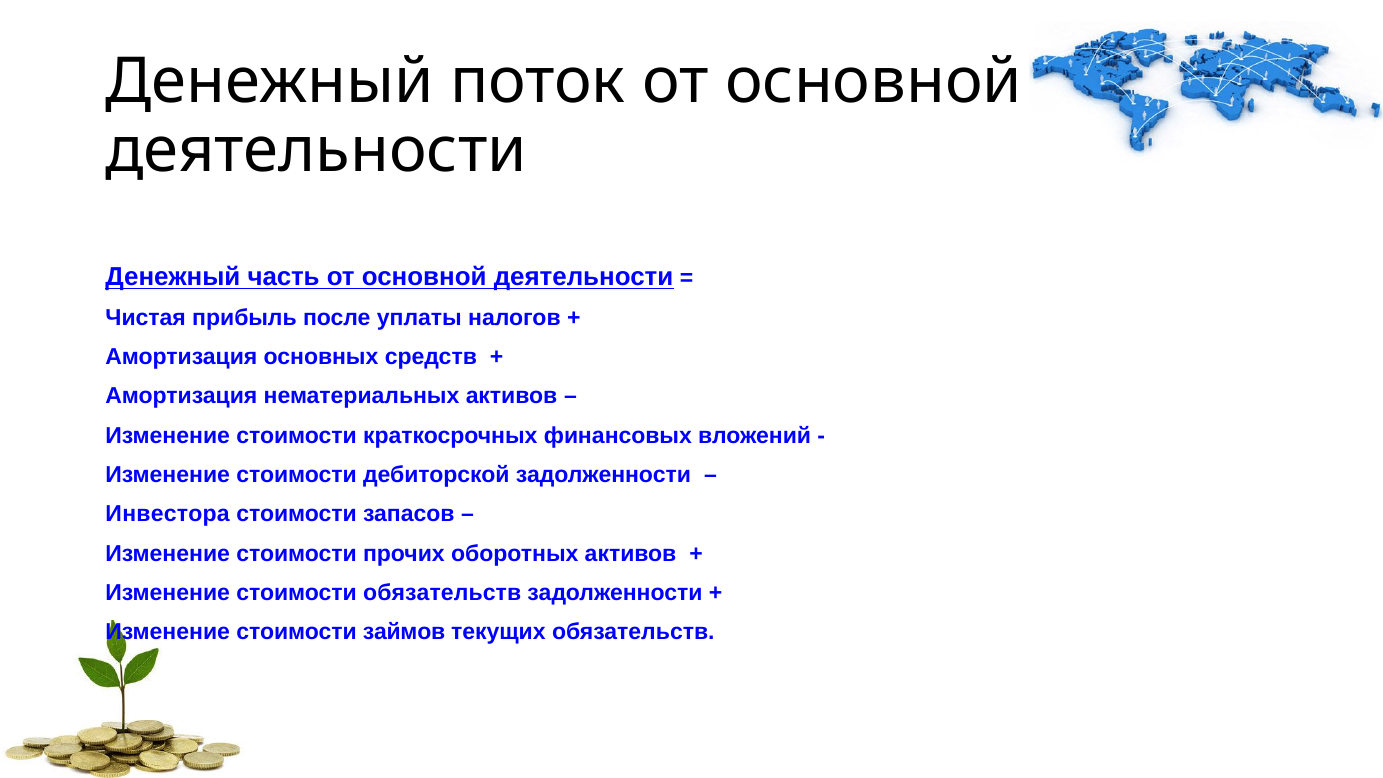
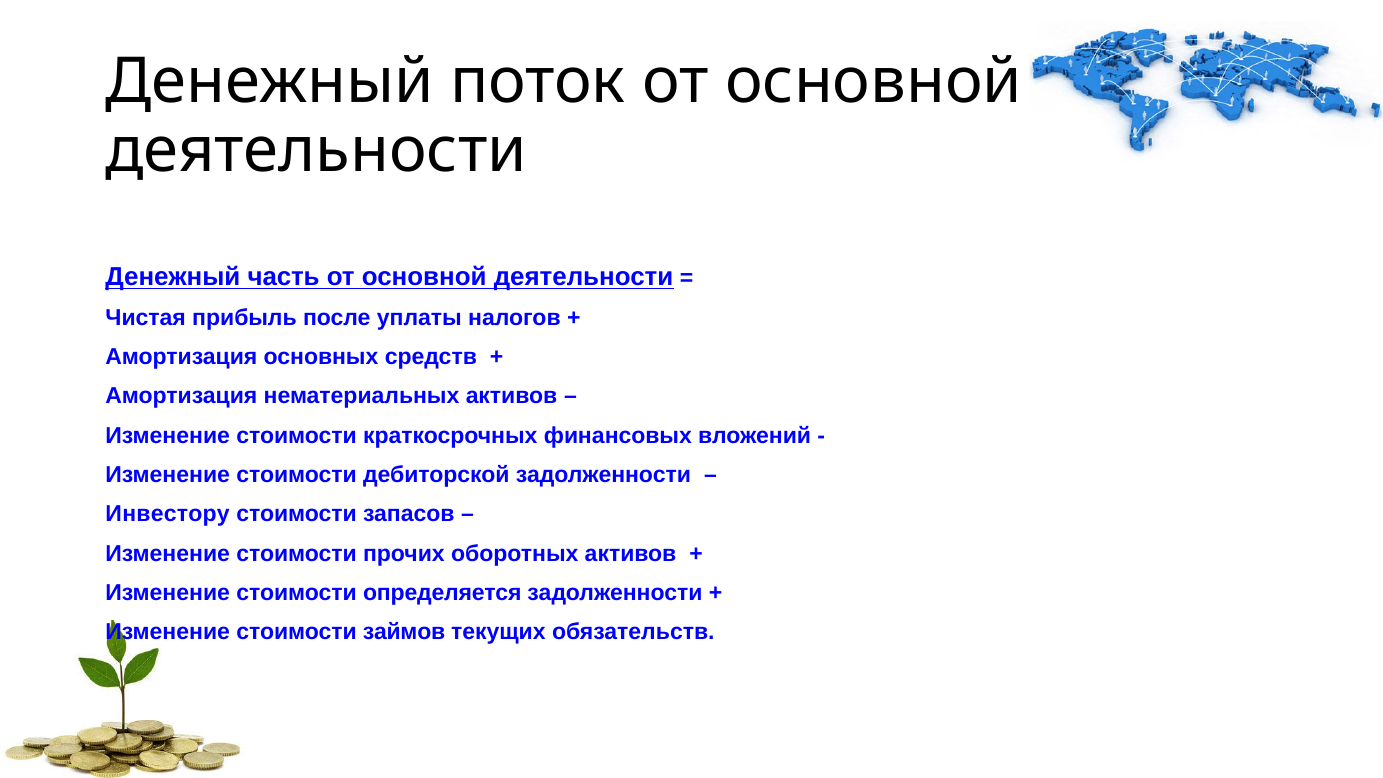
Инвестора: Инвестора -> Инвестору
стоимости обязательств: обязательств -> определяется
